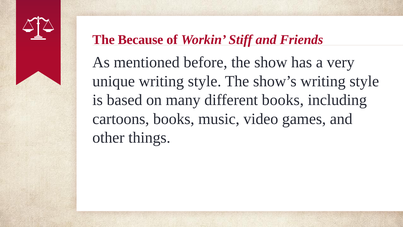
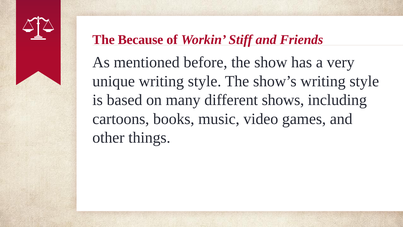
different books: books -> shows
